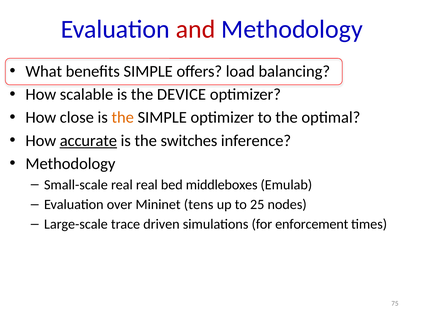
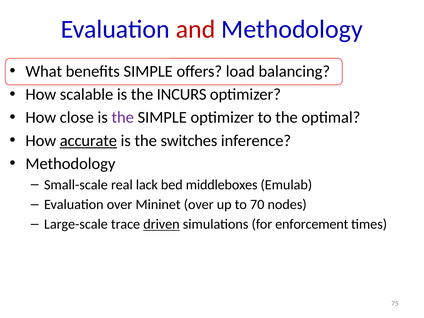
DEVICE: DEVICE -> INCURS
the at (123, 118) colour: orange -> purple
real real: real -> lack
Mininet tens: tens -> over
25: 25 -> 70
driven underline: none -> present
